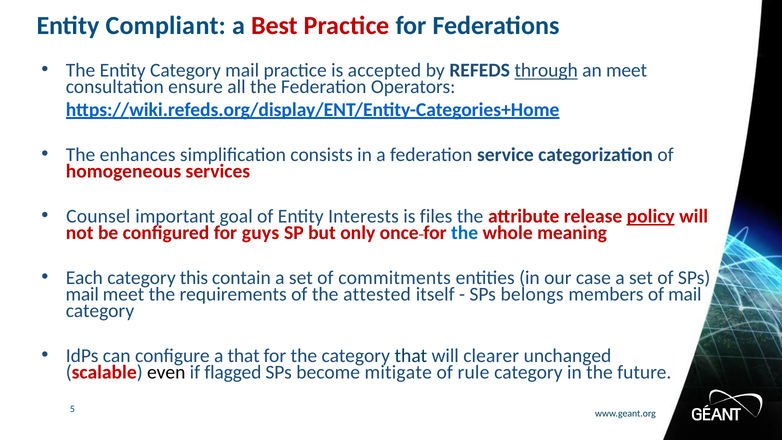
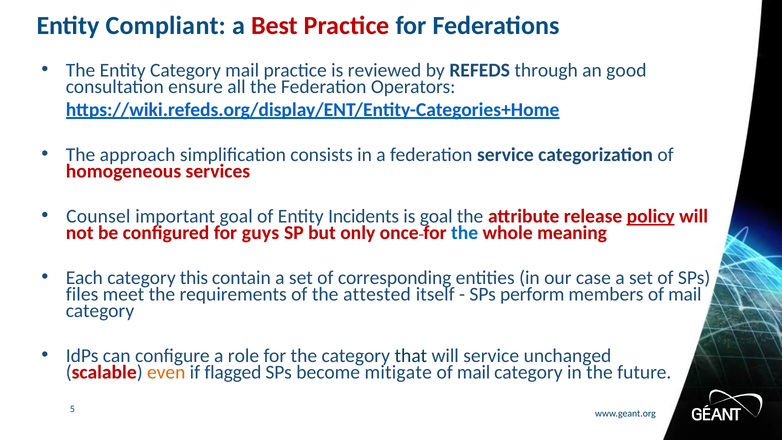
accepted: accepted -> reviewed
through underline: present -> none
an meet: meet -> good
enhances: enhances -> approach
Interests: Interests -> Incidents
is files: files -> goal
commitments: commitments -> corresponding
mail at (82, 294): mail -> files
belongs: belongs -> perform
a that: that -> role
will clearer: clearer -> service
even colour: black -> orange
rule at (473, 372): rule -> mail
